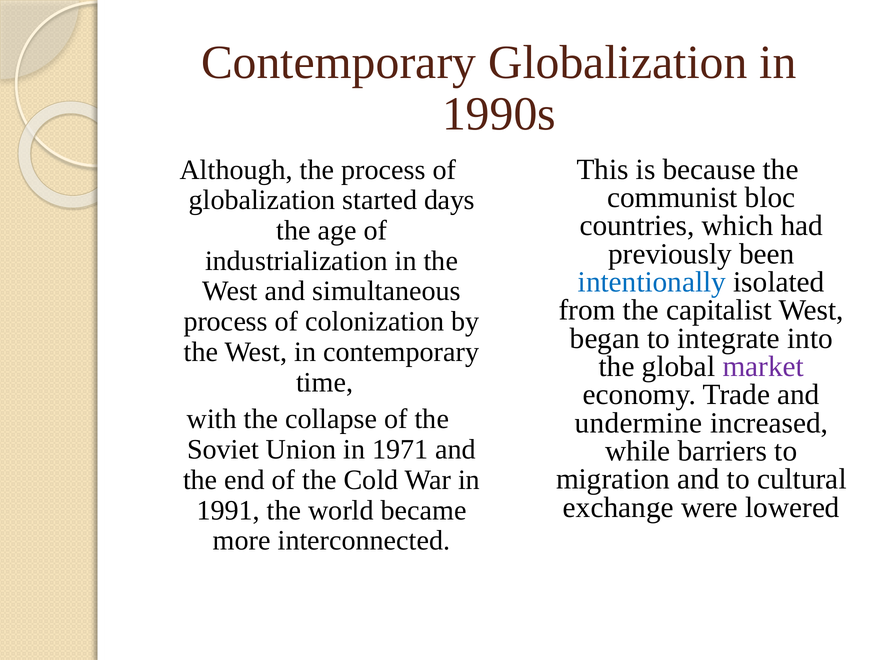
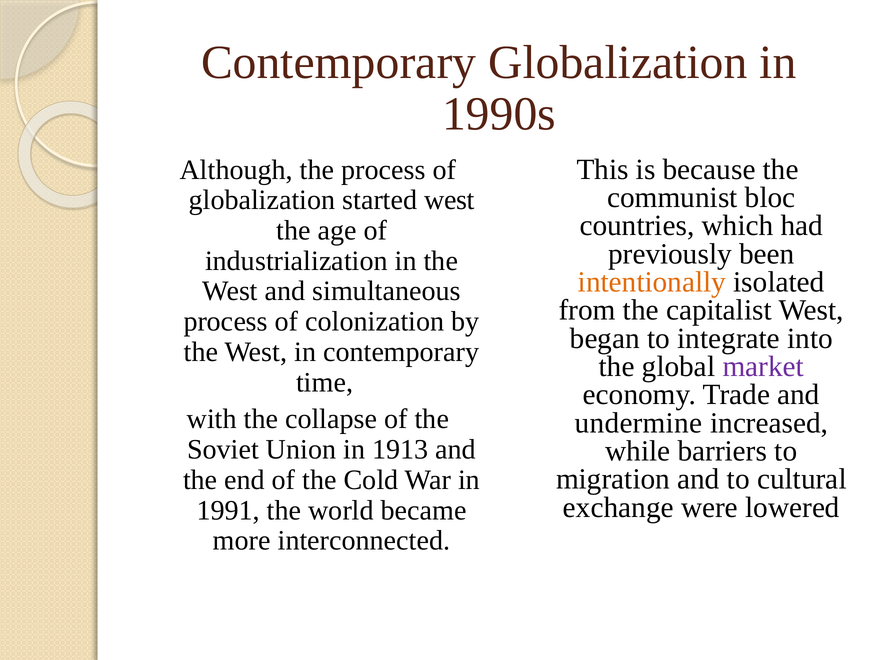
started days: days -> west
intentionally colour: blue -> orange
1971: 1971 -> 1913
